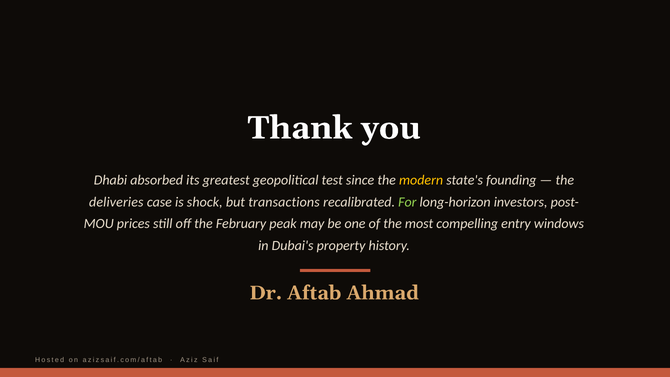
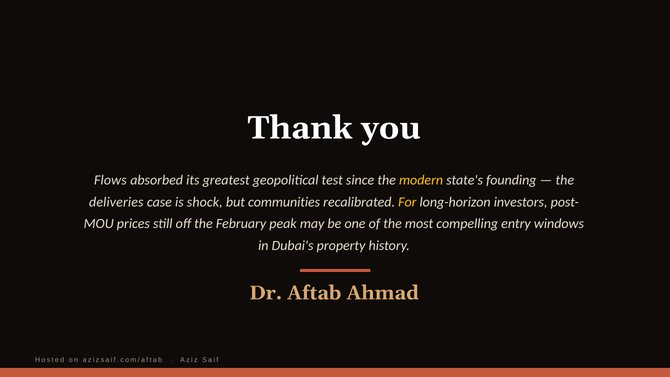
Dhabi: Dhabi -> Flows
transactions: transactions -> communities
For colour: light green -> yellow
